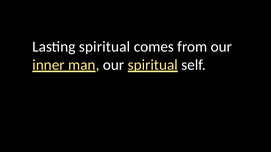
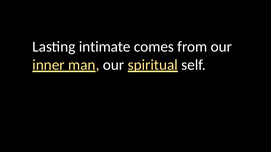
Lasting spiritual: spiritual -> intimate
